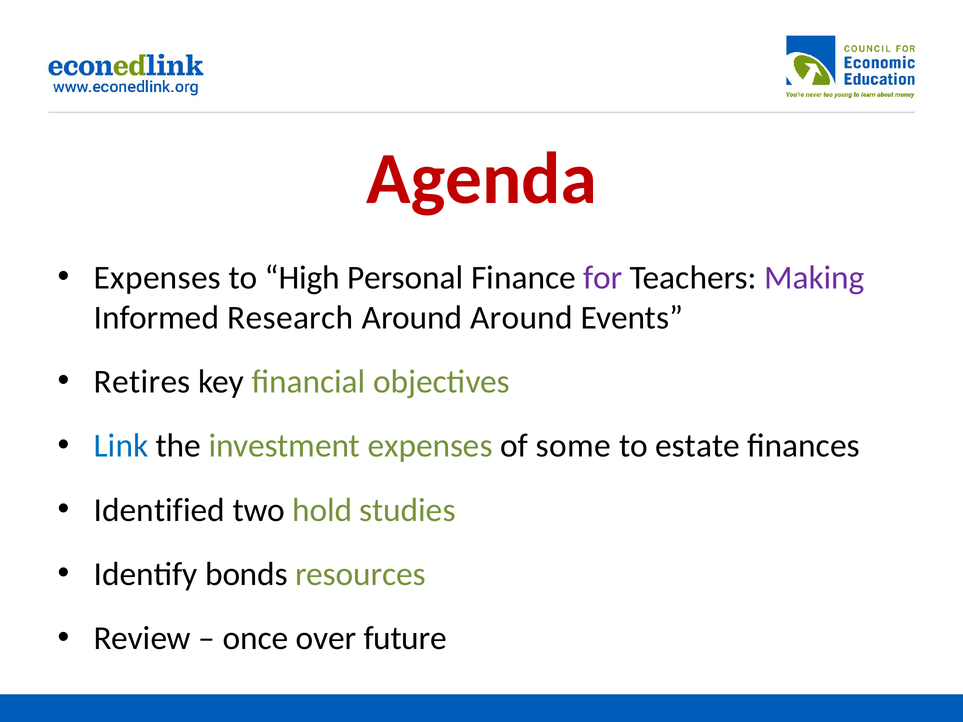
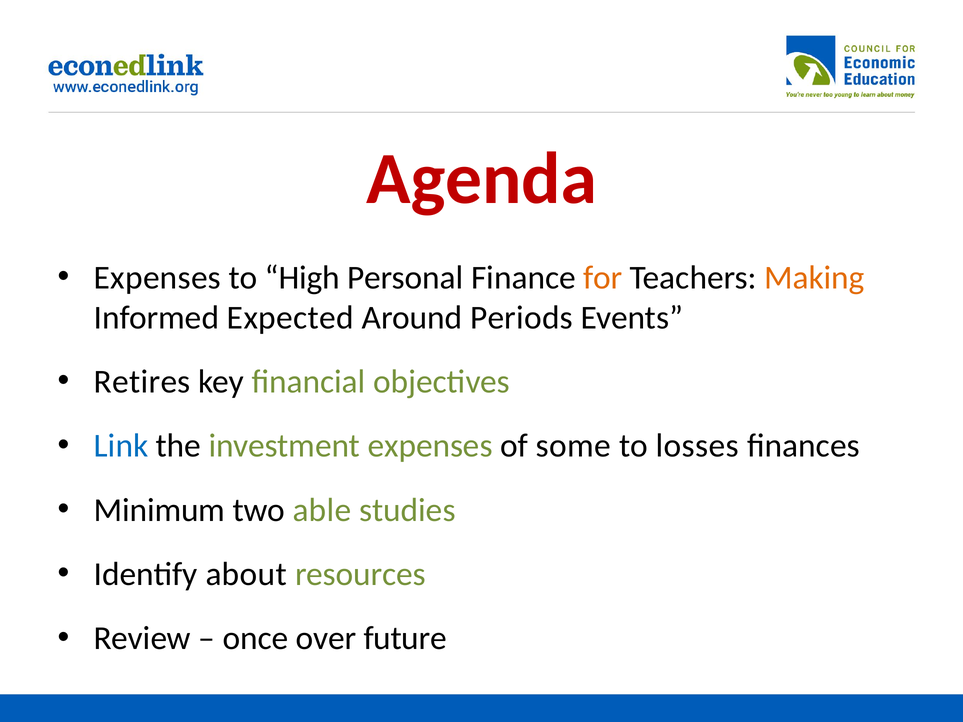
for colour: purple -> orange
Making colour: purple -> orange
Research: Research -> Expected
Around Around: Around -> Periods
estate: estate -> losses
Identified: Identified -> Minimum
hold: hold -> able
bonds: bonds -> about
